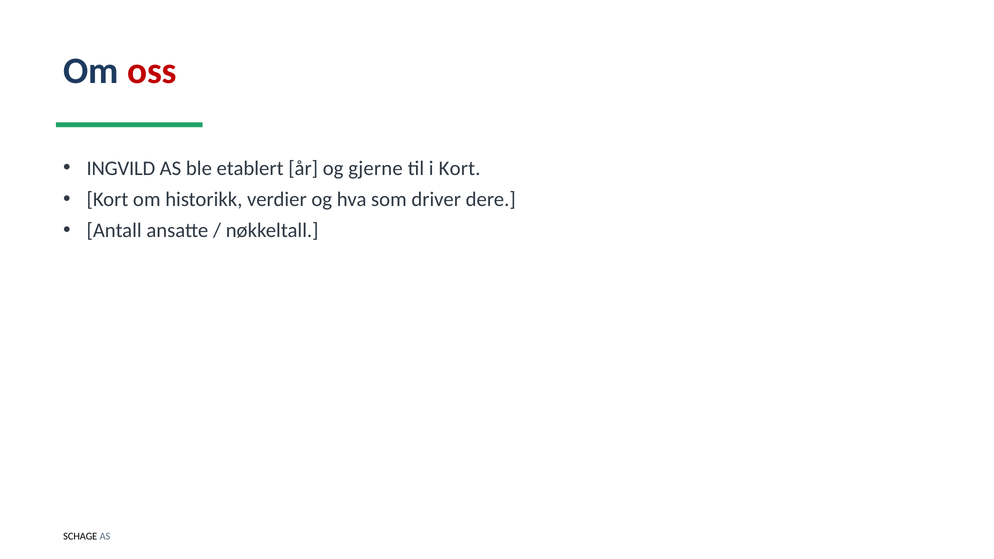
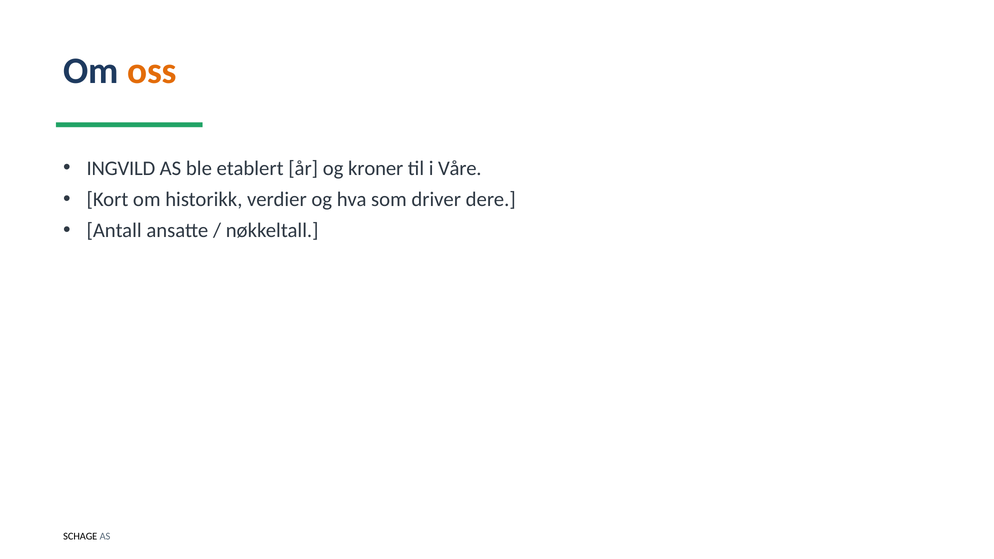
oss colour: red -> orange
gjerne: gjerne -> kroner
i Kort: Kort -> Våre
